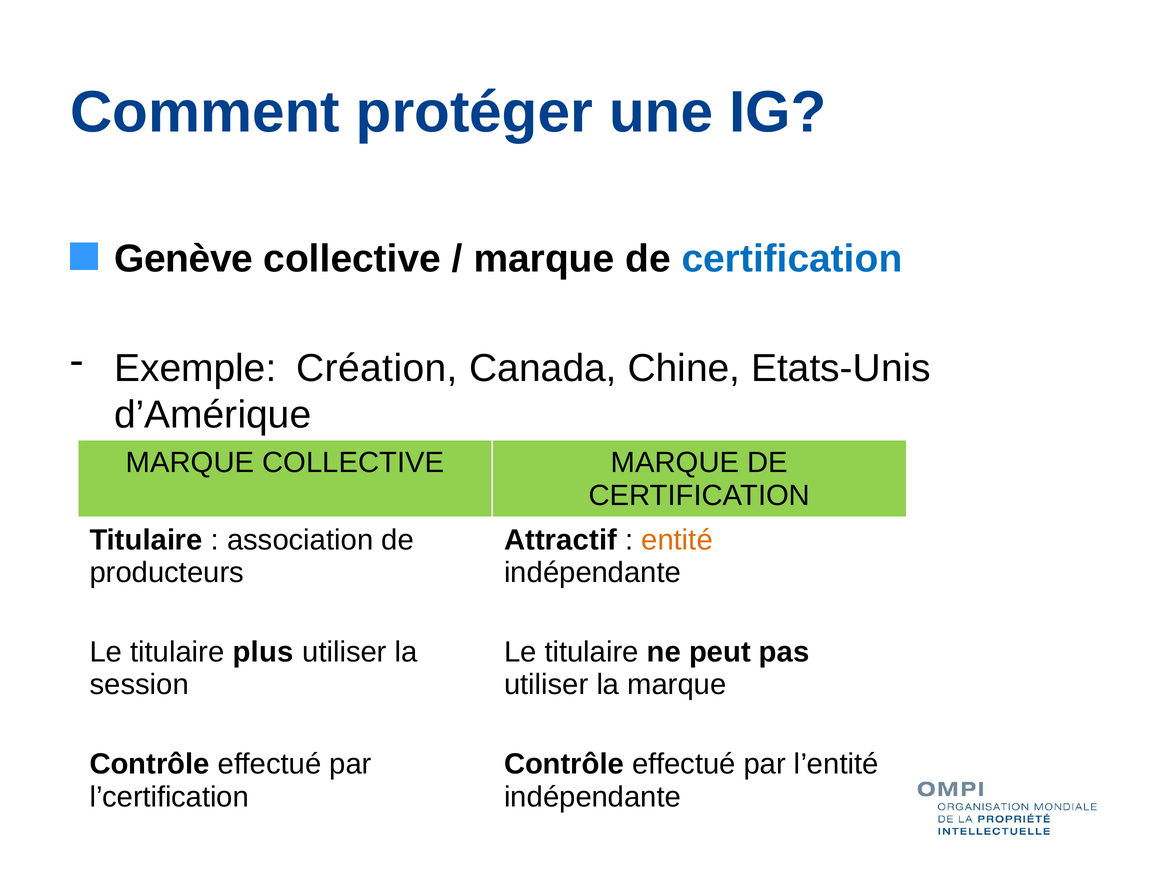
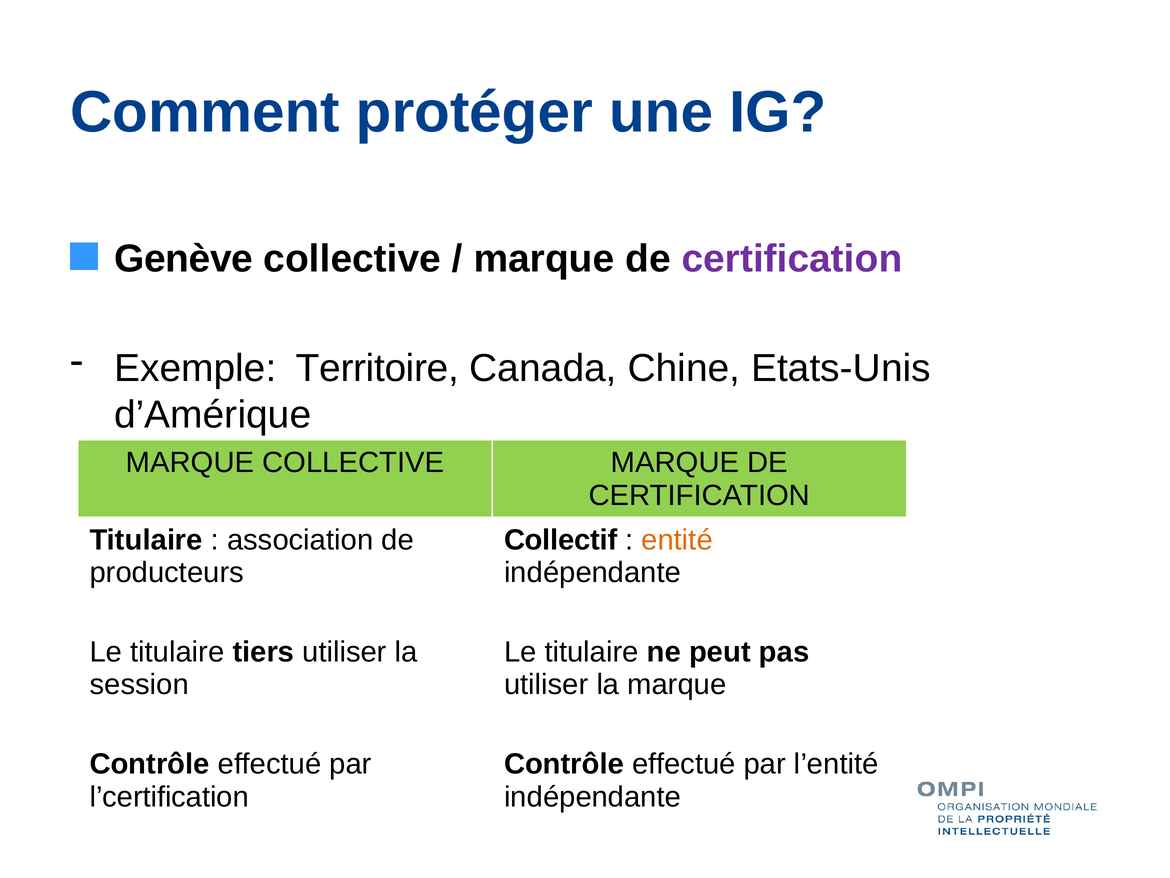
certification at (792, 259) colour: blue -> purple
Création: Création -> Territoire
Attractif: Attractif -> Collectif
plus: plus -> tiers
